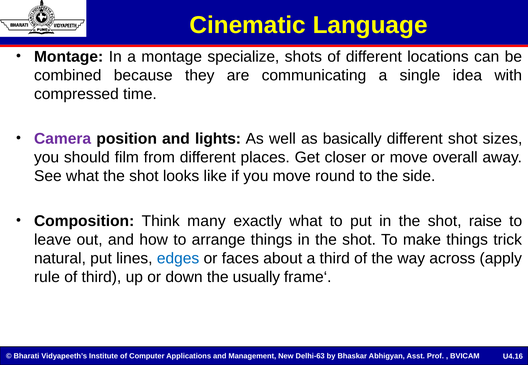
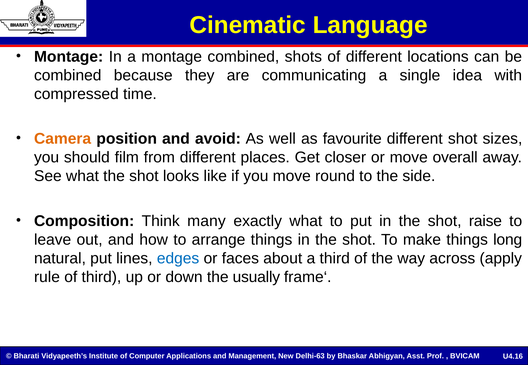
montage specialize: specialize -> combined
Camera colour: purple -> orange
lights: lights -> avoid
basically: basically -> favourite
trick: trick -> long
